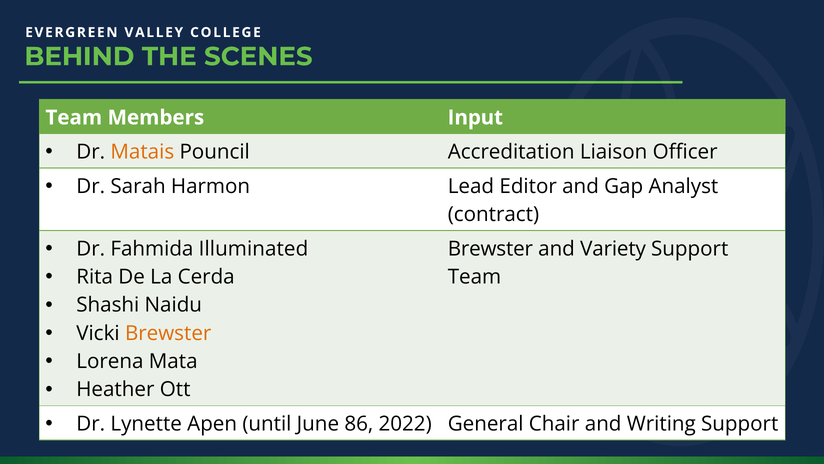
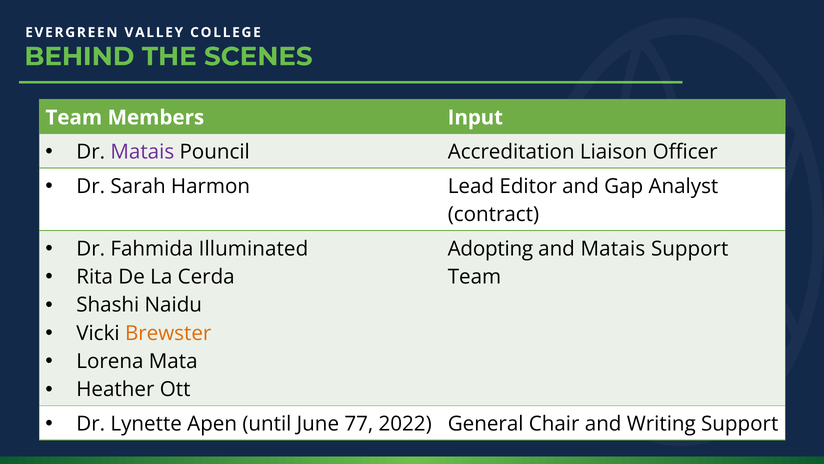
Matais at (142, 152) colour: orange -> purple
Brewster at (490, 249): Brewster -> Adopting
and Variety: Variety -> Matais
86: 86 -> 77
